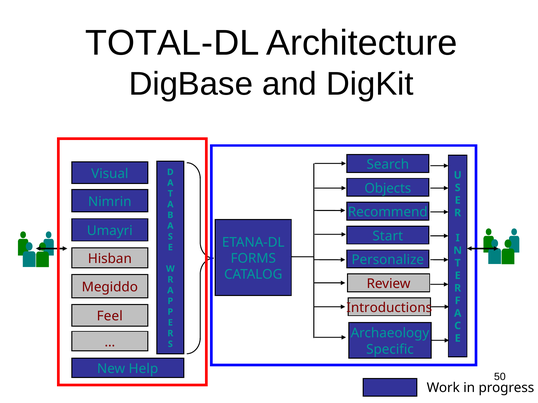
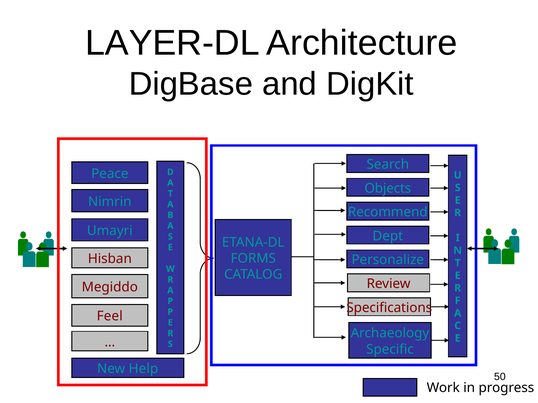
TOTAL-DL: TOTAL-DL -> LAYER-DL
Visual: Visual -> Peace
Start: Start -> Dept
Introductions: Introductions -> Specifications
